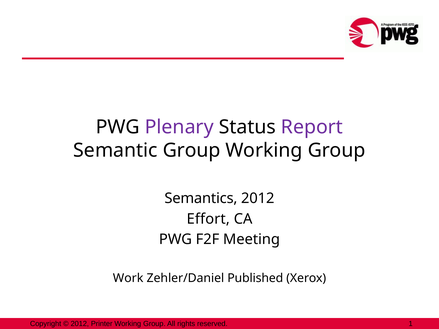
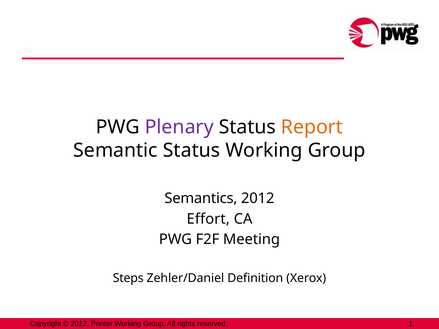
Report colour: purple -> orange
Semantic Group: Group -> Status
Work: Work -> Steps
Published: Published -> Definition
